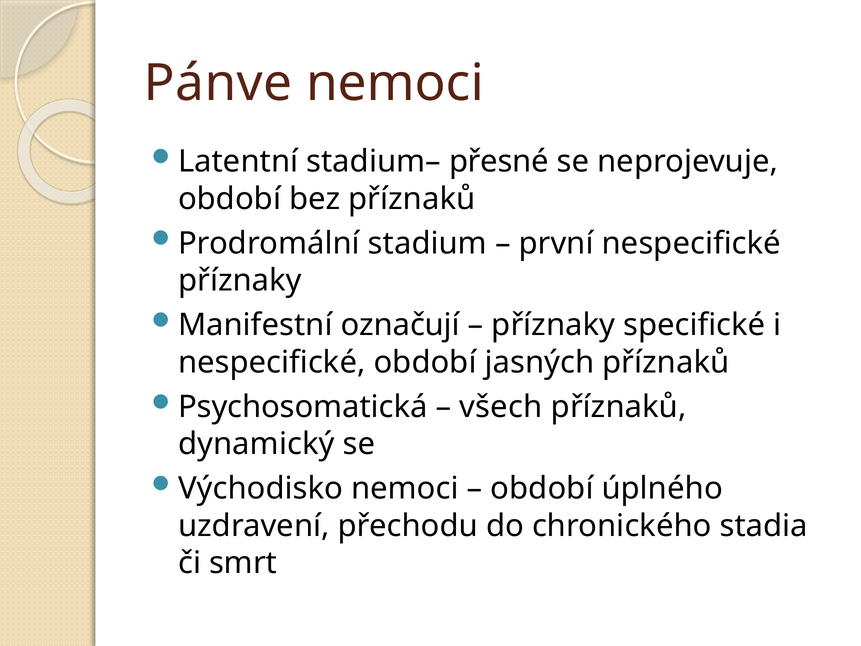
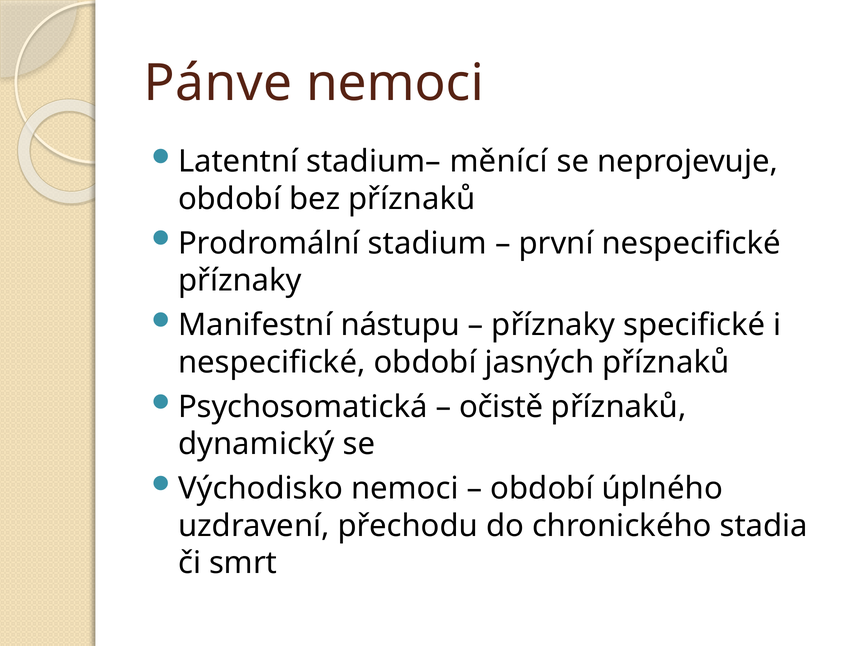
přesné: přesné -> měnící
označují: označují -> nástupu
všech: všech -> očistě
